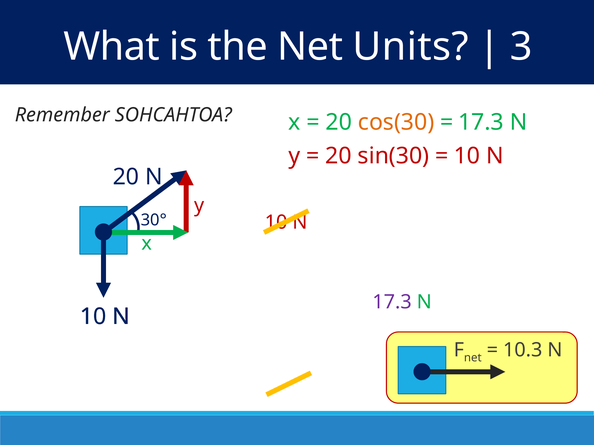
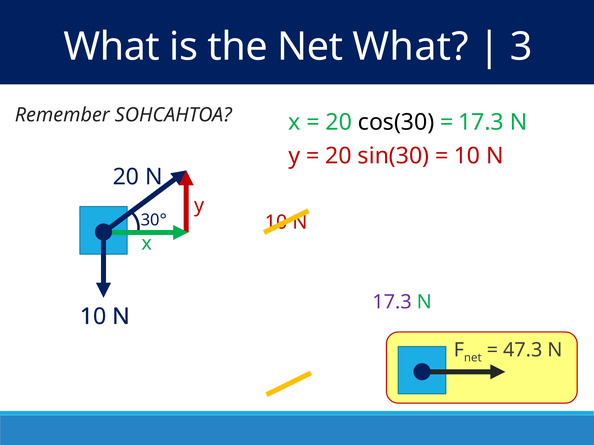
Net Units: Units -> What
cos(30 colour: orange -> black
10.3: 10.3 -> 47.3
